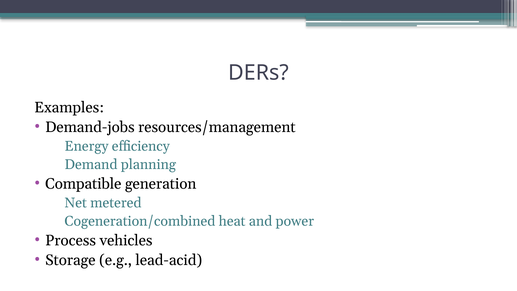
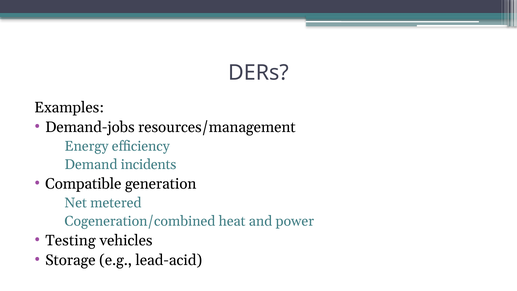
planning: planning -> incidents
Process: Process -> Testing
